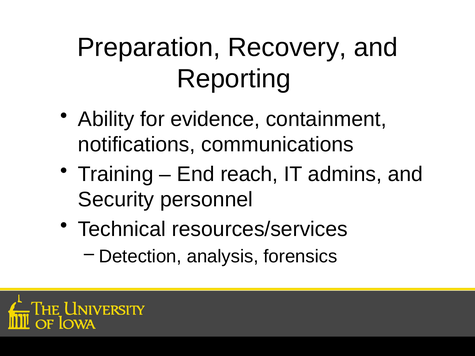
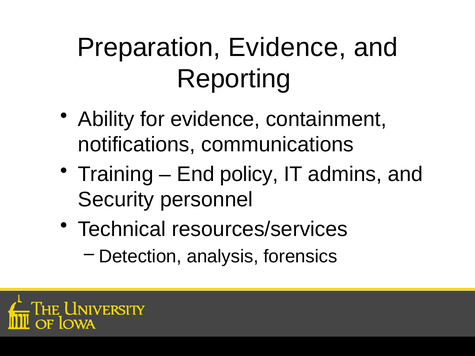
Preparation Recovery: Recovery -> Evidence
reach: reach -> policy
